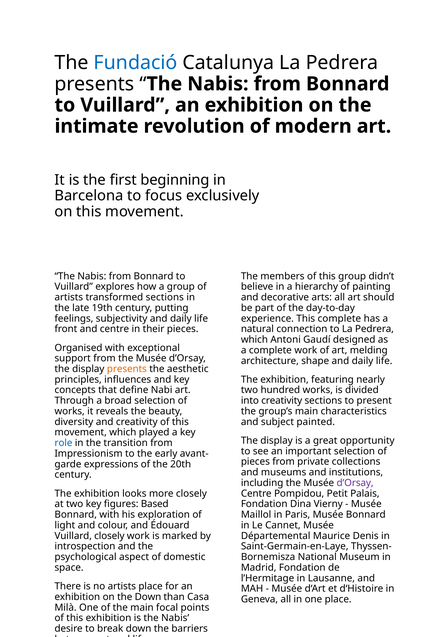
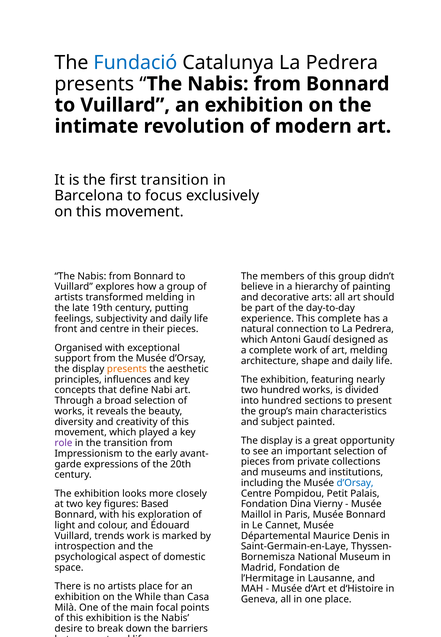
first beginning: beginning -> transition
transformed sections: sections -> melding
into creativity: creativity -> hundred
role colour: blue -> purple
d’Orsay at (355, 483) colour: purple -> blue
Vuillard closely: closely -> trends
the Down: Down -> While
